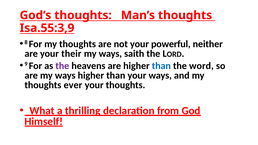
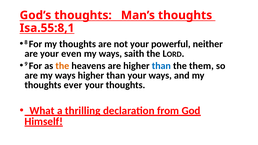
Isa.55:3,9: Isa.55:3,9 -> Isa.55:8,1
their: their -> even
the at (62, 66) colour: purple -> orange
word: word -> them
